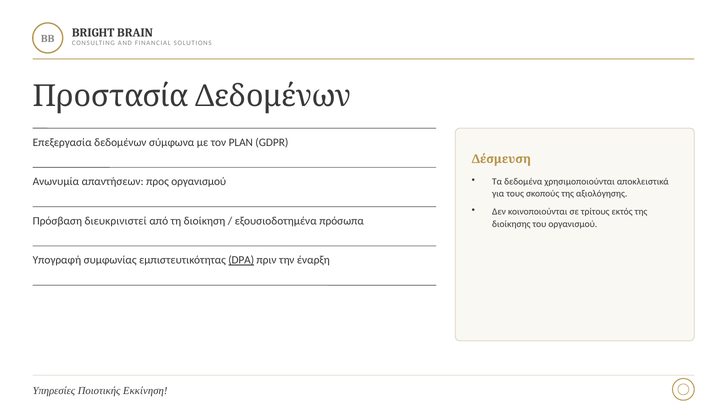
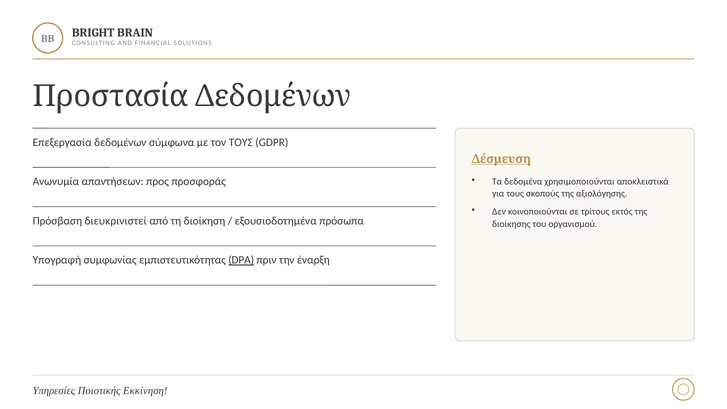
τον PLAN: PLAN -> ΤΟΥΣ
Δέσμευση underline: none -> present
προς οργανισμού: οργανισμού -> προσφοράς
